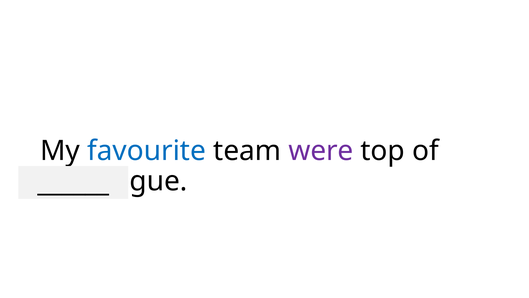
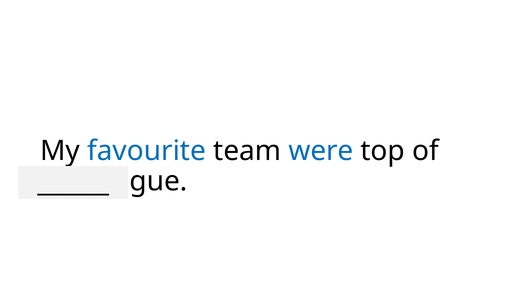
were colour: purple -> blue
